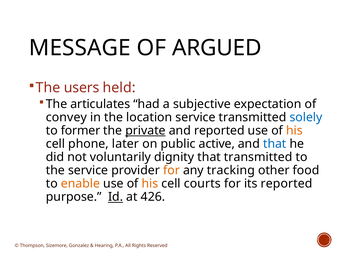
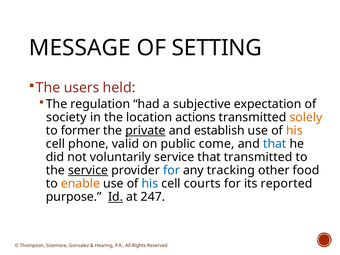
ARGUED: ARGUED -> SETTING
articulates: articulates -> regulation
convey: convey -> society
location service: service -> actions
solely colour: blue -> orange
and reported: reported -> establish
later: later -> valid
active: active -> come
voluntarily dignity: dignity -> service
service at (88, 170) underline: none -> present
for at (171, 170) colour: orange -> blue
his at (150, 184) colour: orange -> blue
426: 426 -> 247
